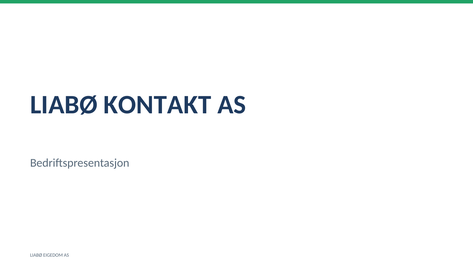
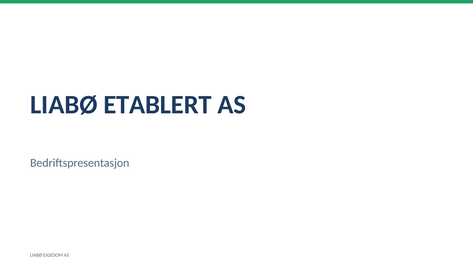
KONTAKT: KONTAKT -> ETABLERT
